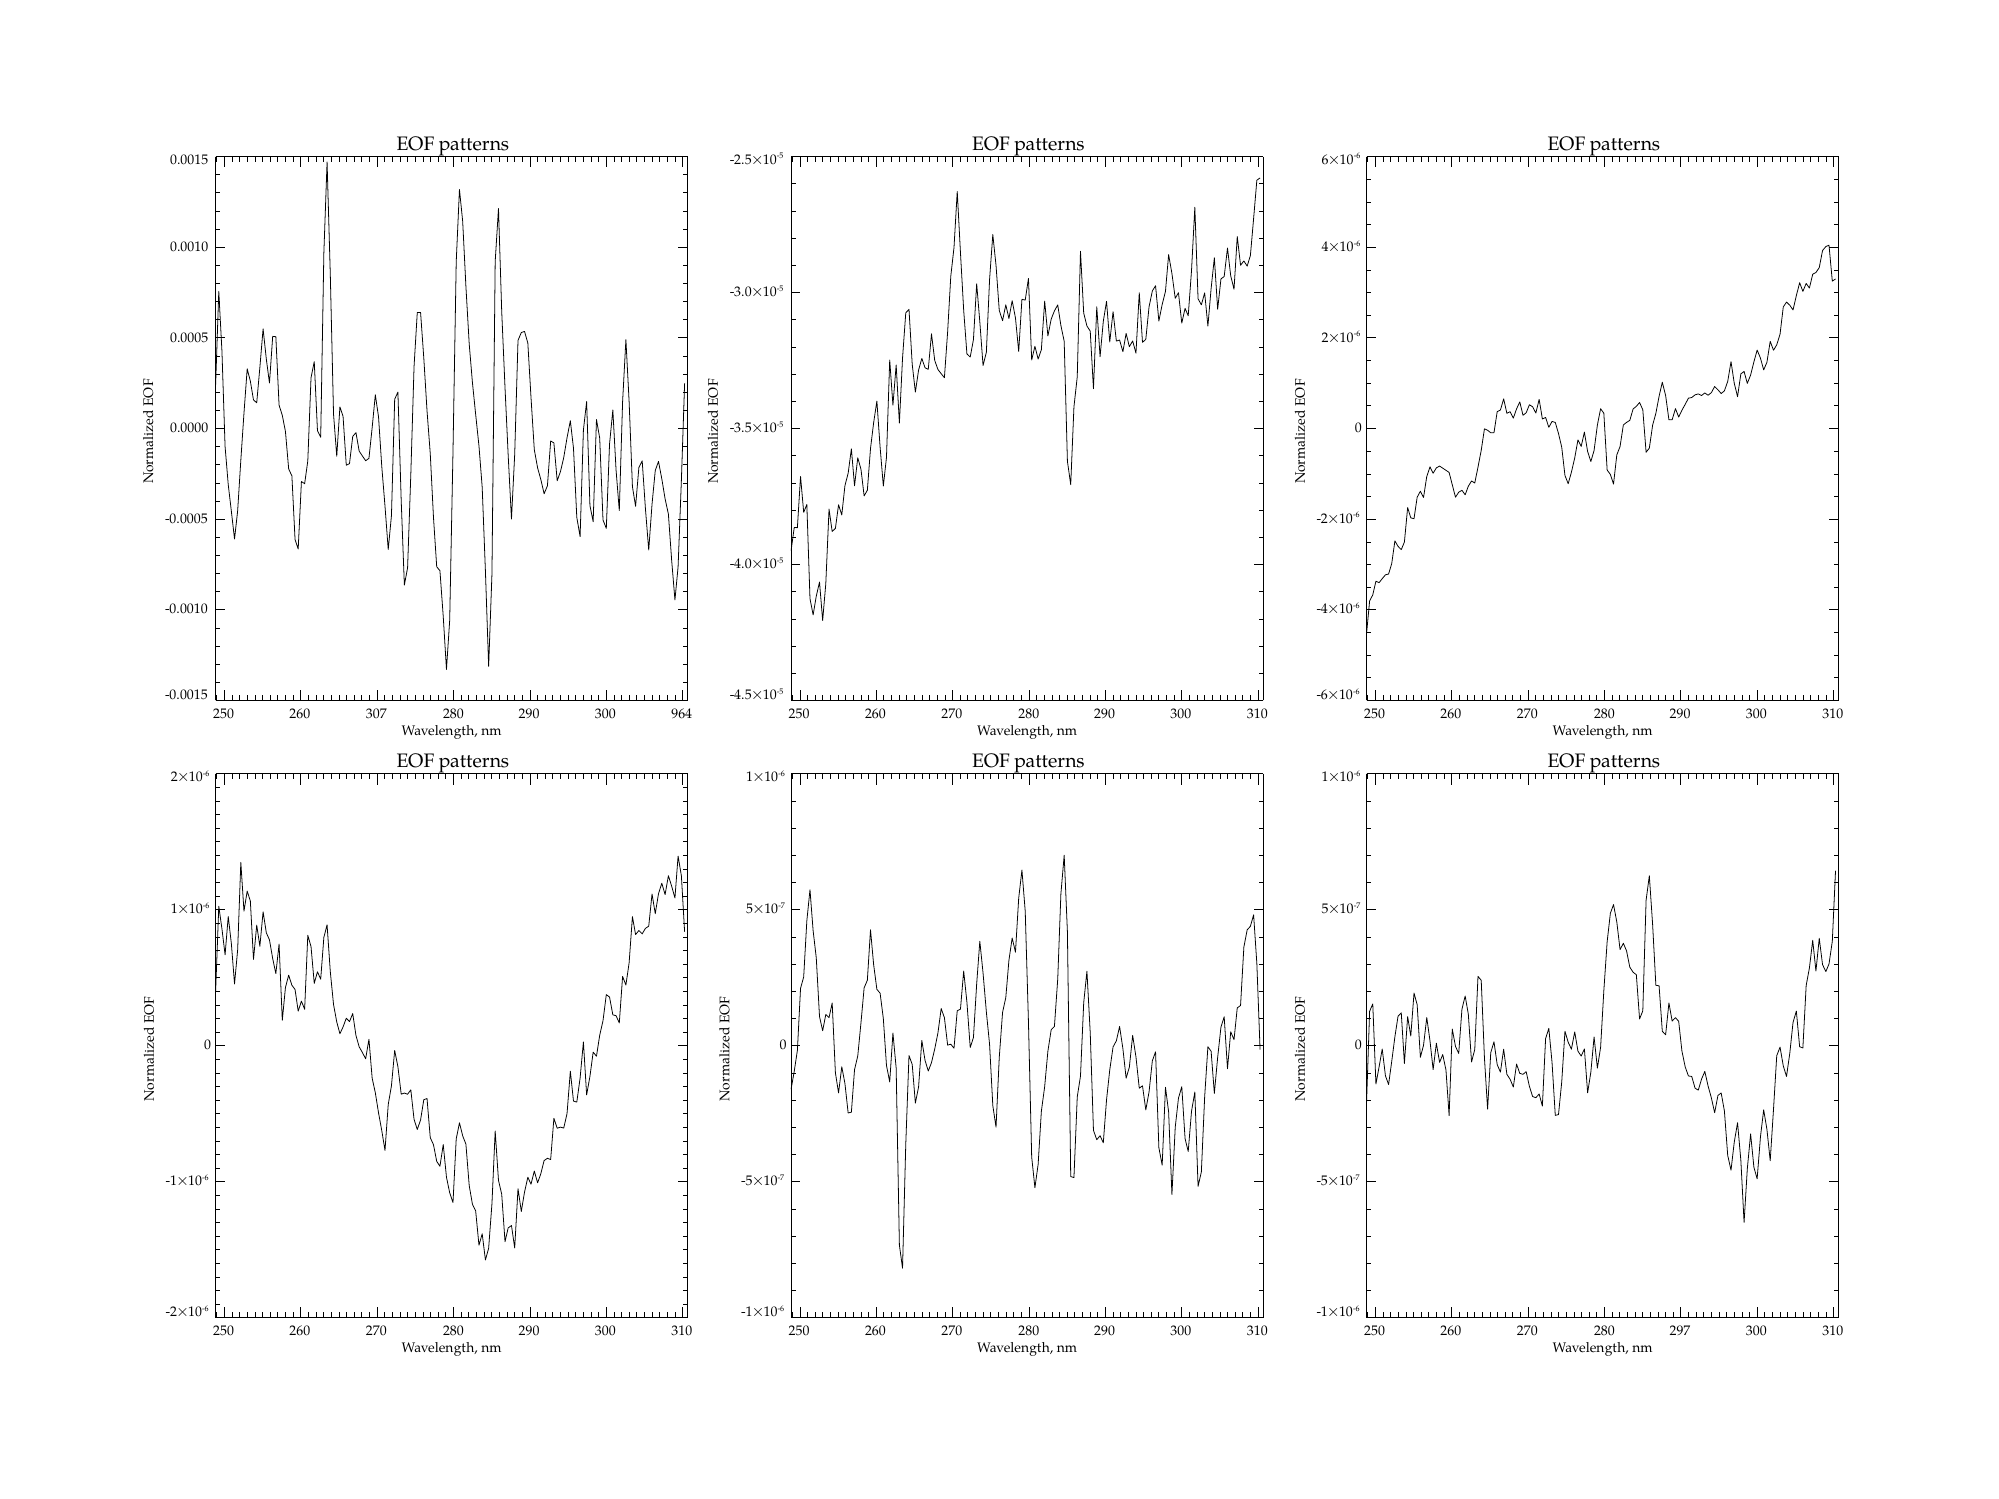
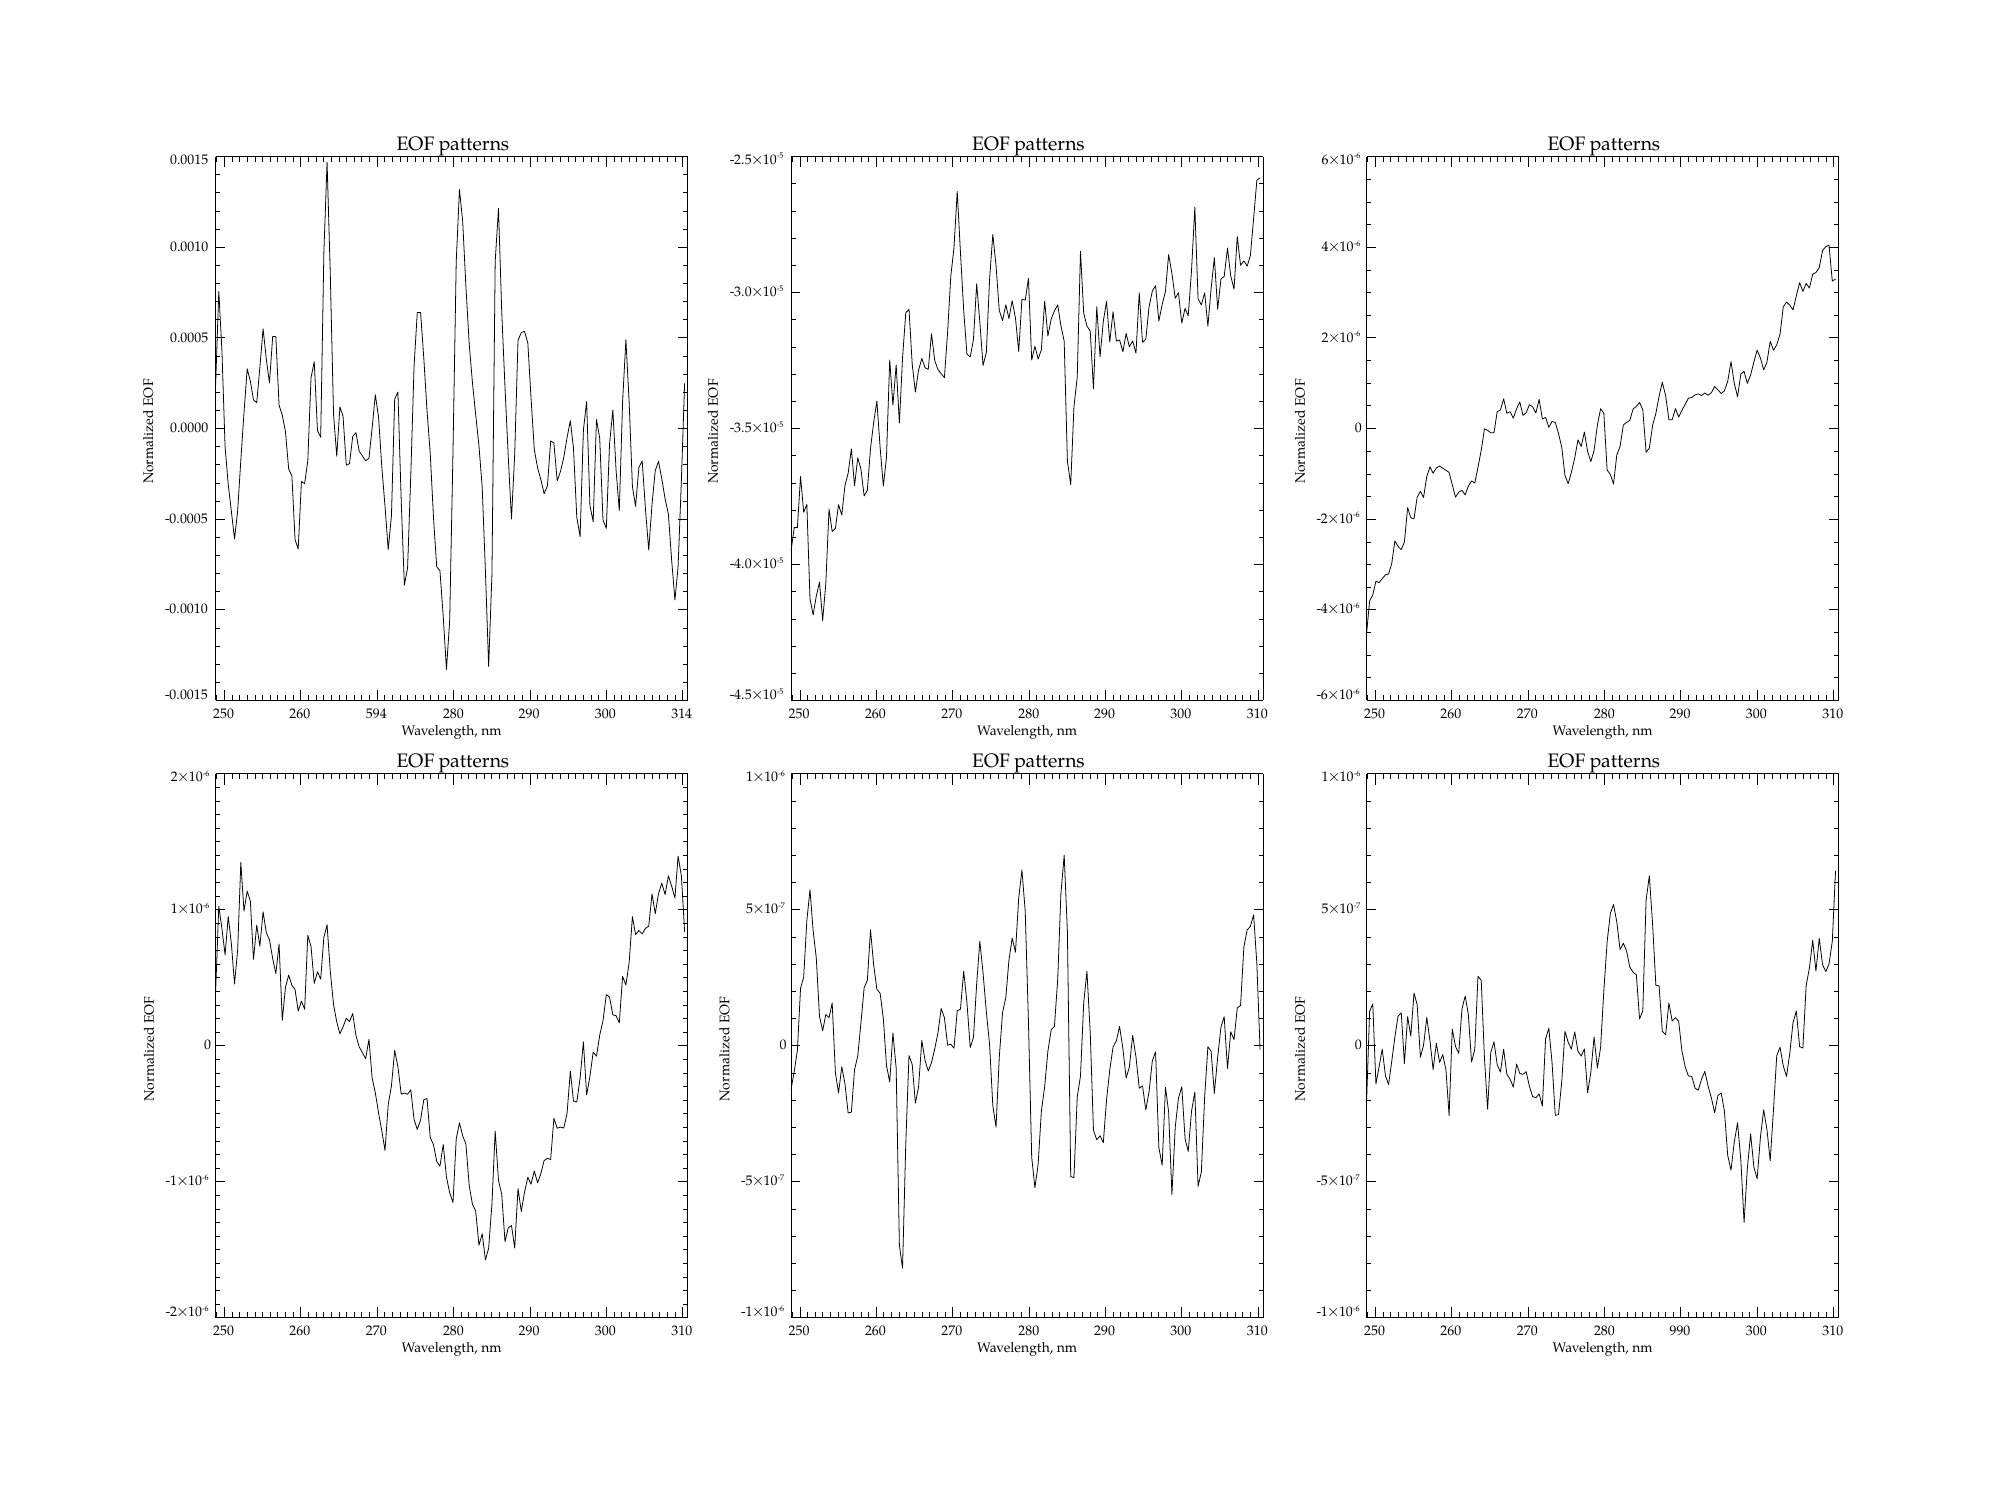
307: 307 -> 594
964: 964 -> 314
297: 297 -> 990
